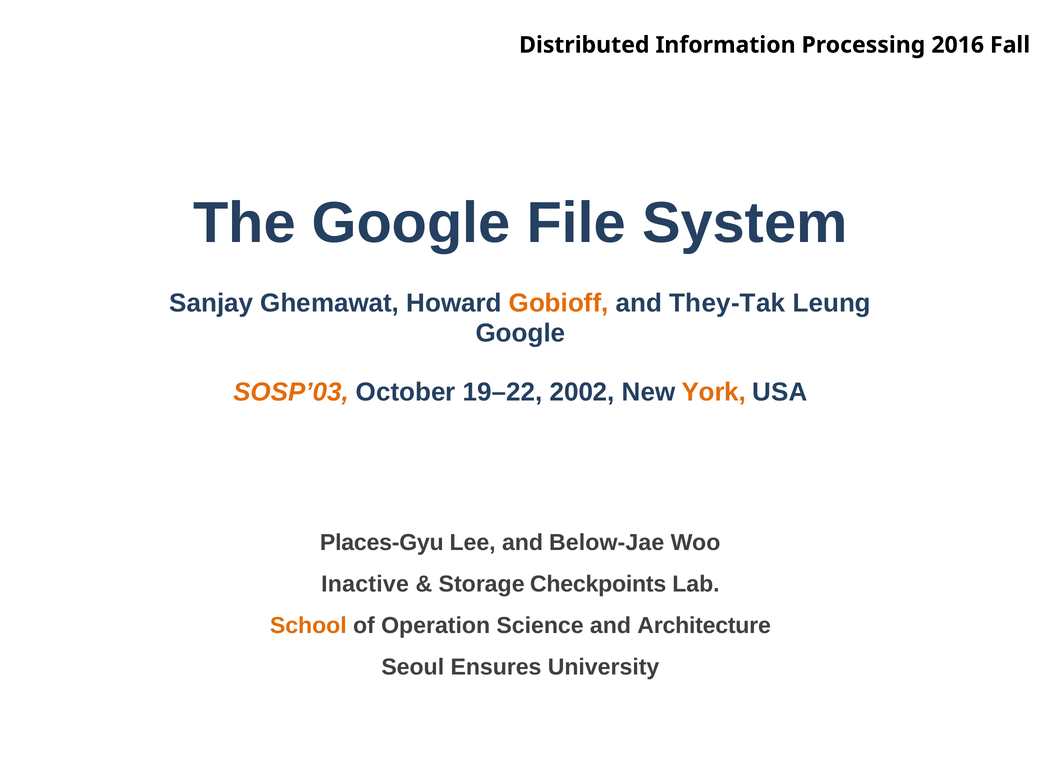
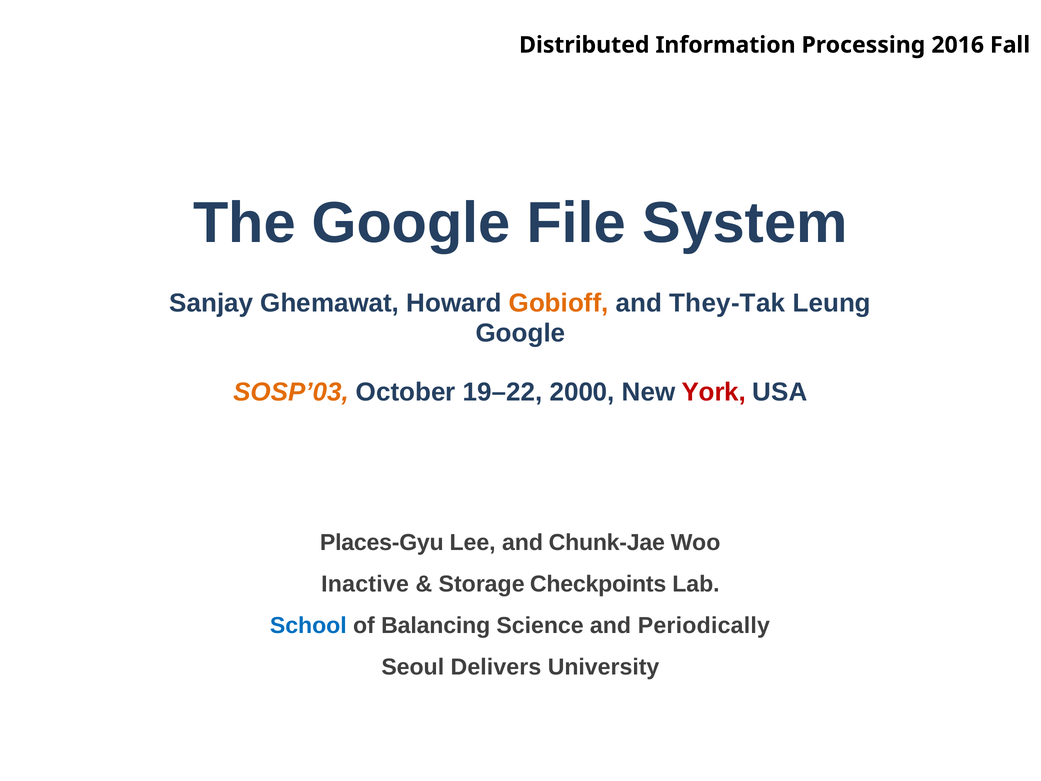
2002: 2002 -> 2000
York colour: orange -> red
Below-Jae: Below-Jae -> Chunk-Jae
School colour: orange -> blue
Operation: Operation -> Balancing
Architecture: Architecture -> Periodically
Ensures: Ensures -> Delivers
